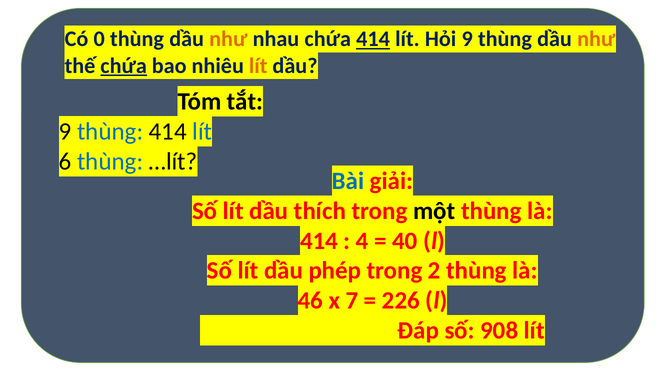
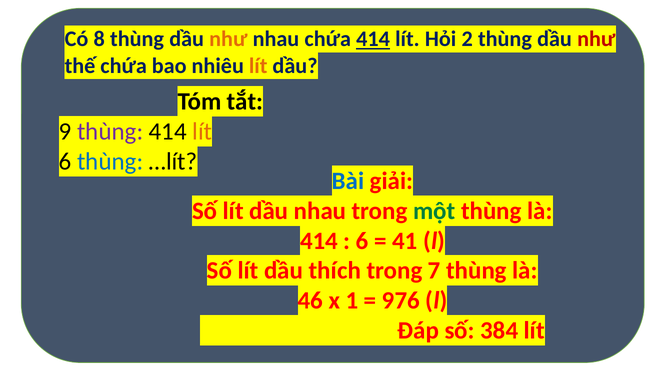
0: 0 -> 8
Hỏi 9: 9 -> 2
như at (596, 39) colour: orange -> red
chứa at (124, 66) underline: present -> none
thùng at (110, 131) colour: blue -> purple
lít at (202, 131) colour: blue -> orange
dầu thích: thích -> nhau
một colour: black -> green
4 at (362, 241): 4 -> 6
40: 40 -> 41
phép: phép -> thích
2: 2 -> 7
7: 7 -> 1
226: 226 -> 976
908: 908 -> 384
